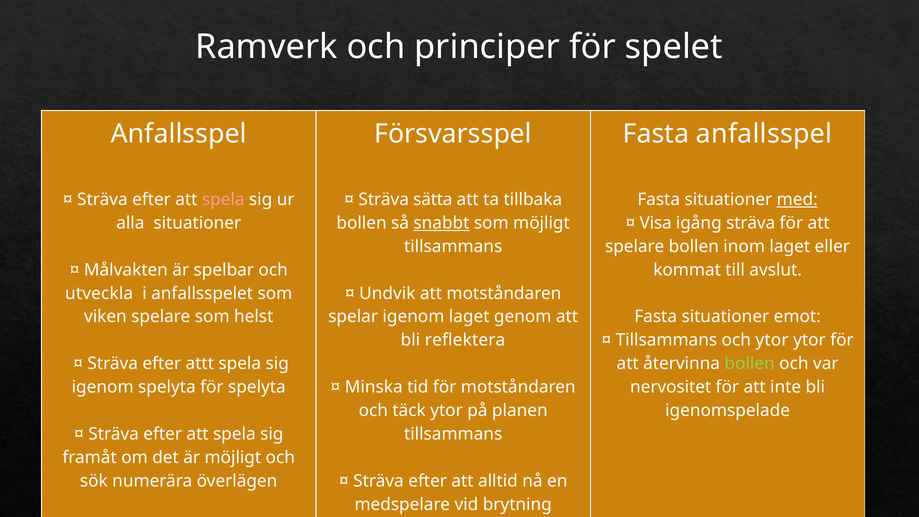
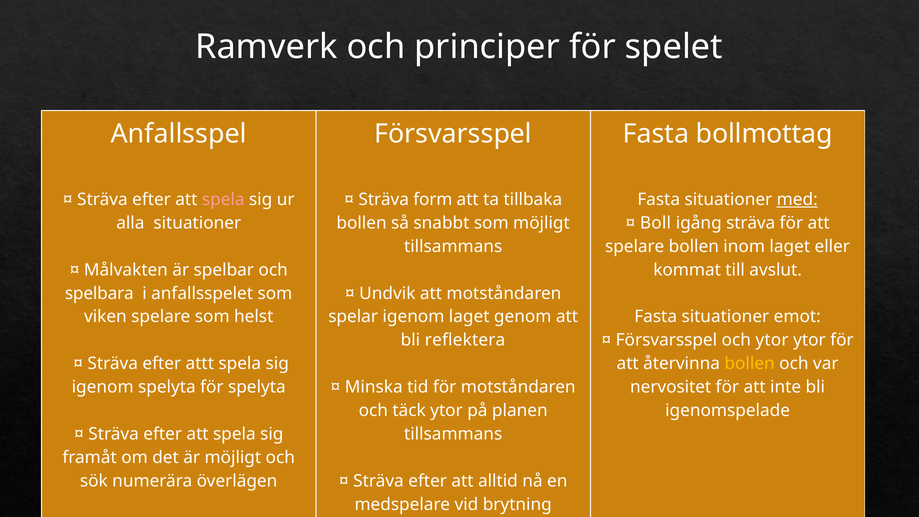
Fasta anfallsspel: anfallsspel -> bollmottag
sätta: sätta -> form
snabbt underline: present -> none
Visa: Visa -> Boll
utveckla: utveckla -> spelbara
Tillsammans at (666, 340): Tillsammans -> Försvarsspel
bollen at (750, 364) colour: light green -> yellow
